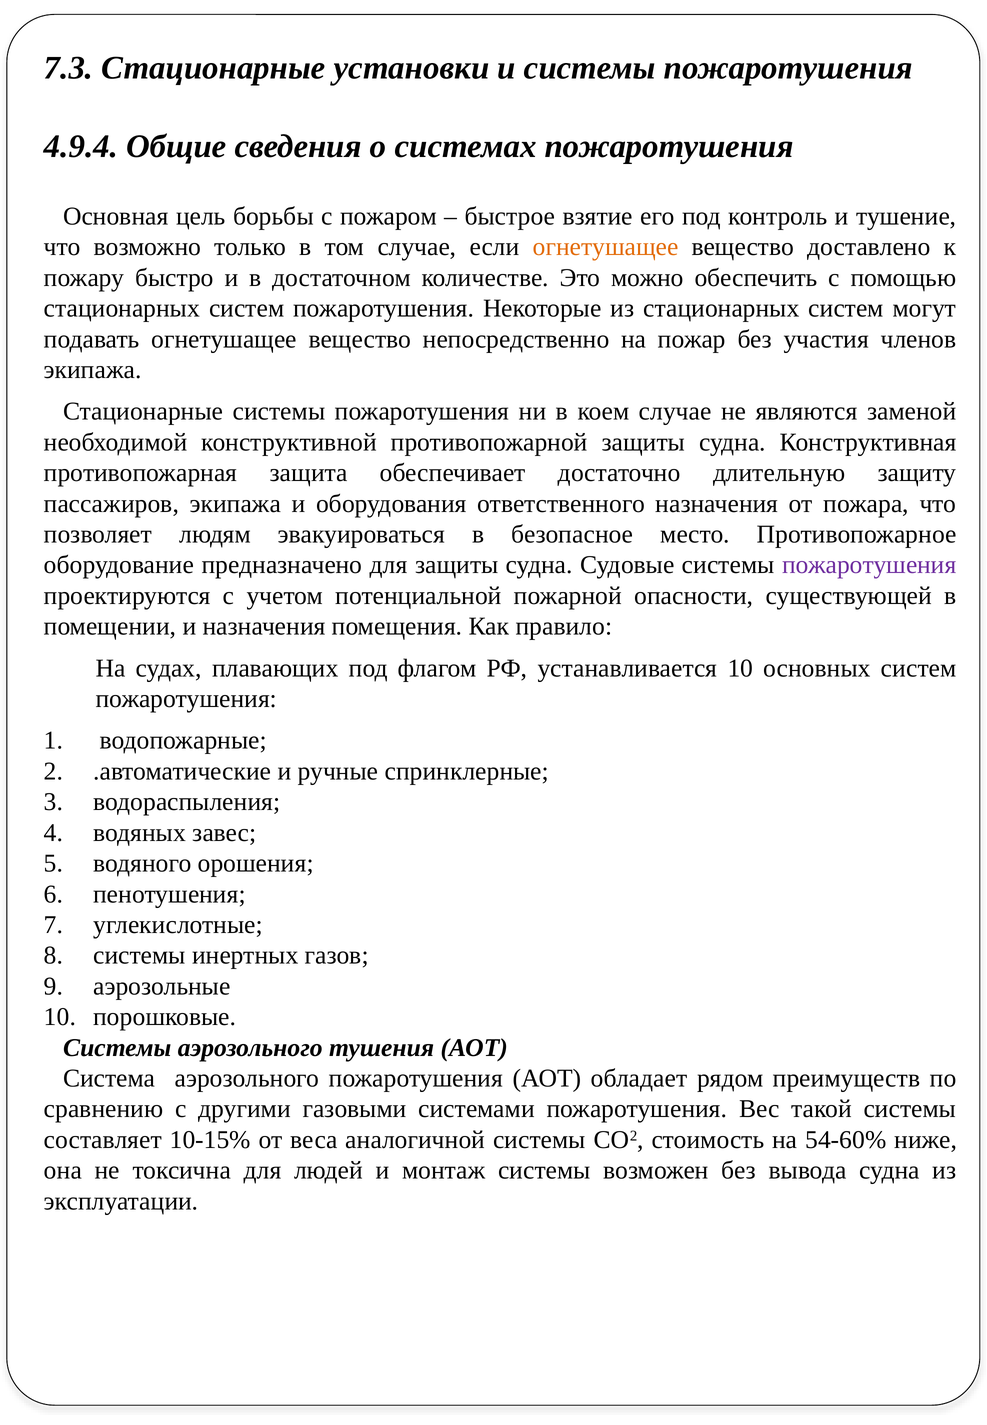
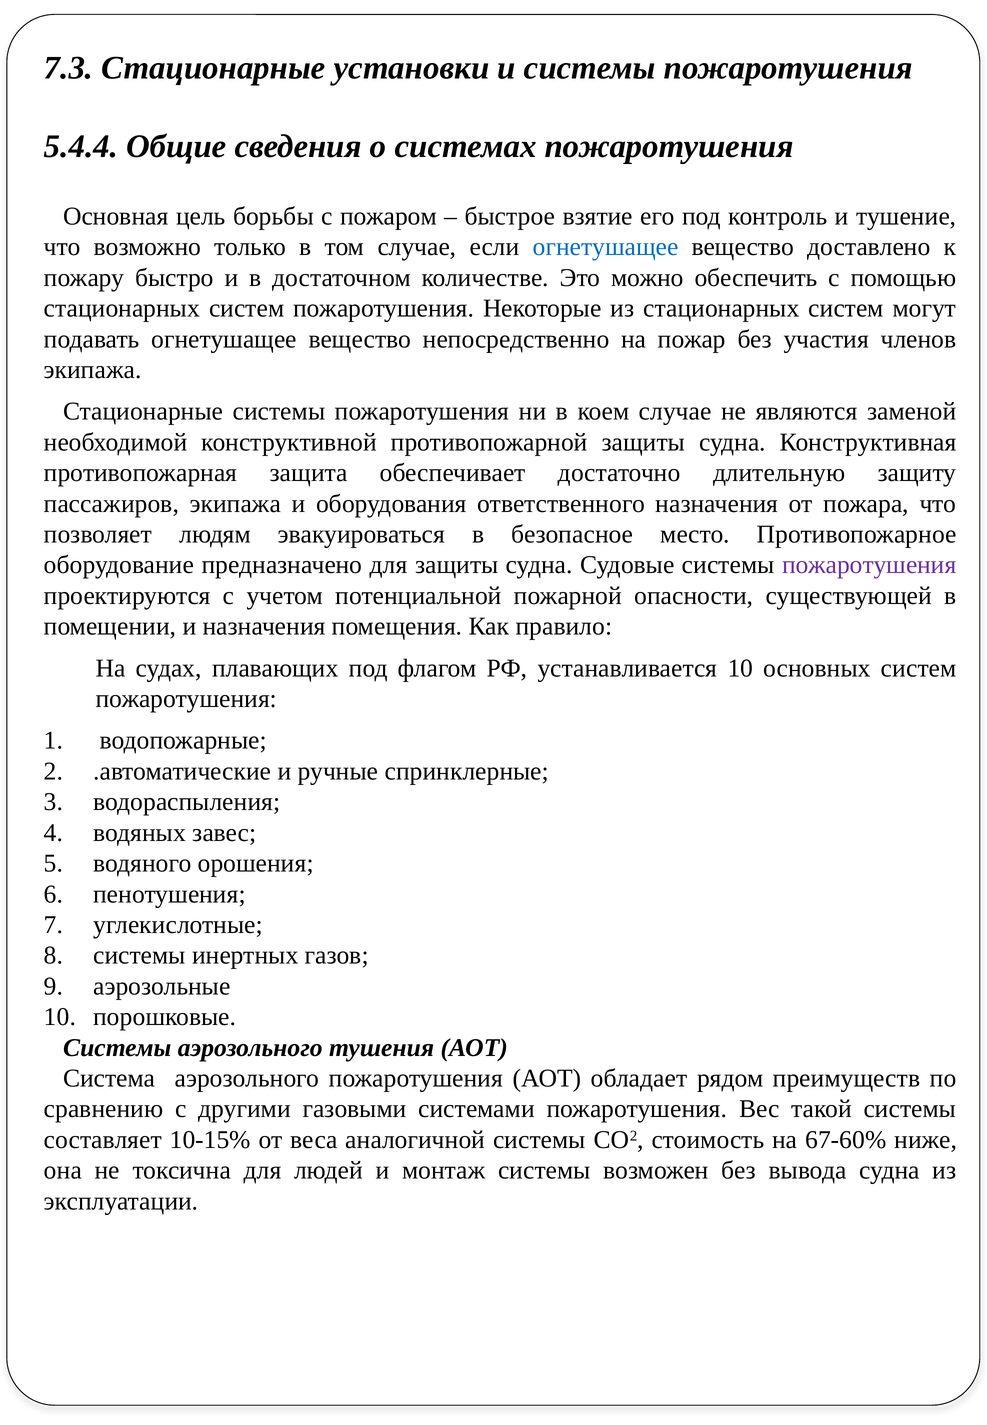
4.9.4: 4.9.4 -> 5.4.4
огнетушащее at (606, 247) colour: orange -> blue
54-60%: 54-60% -> 67-60%
